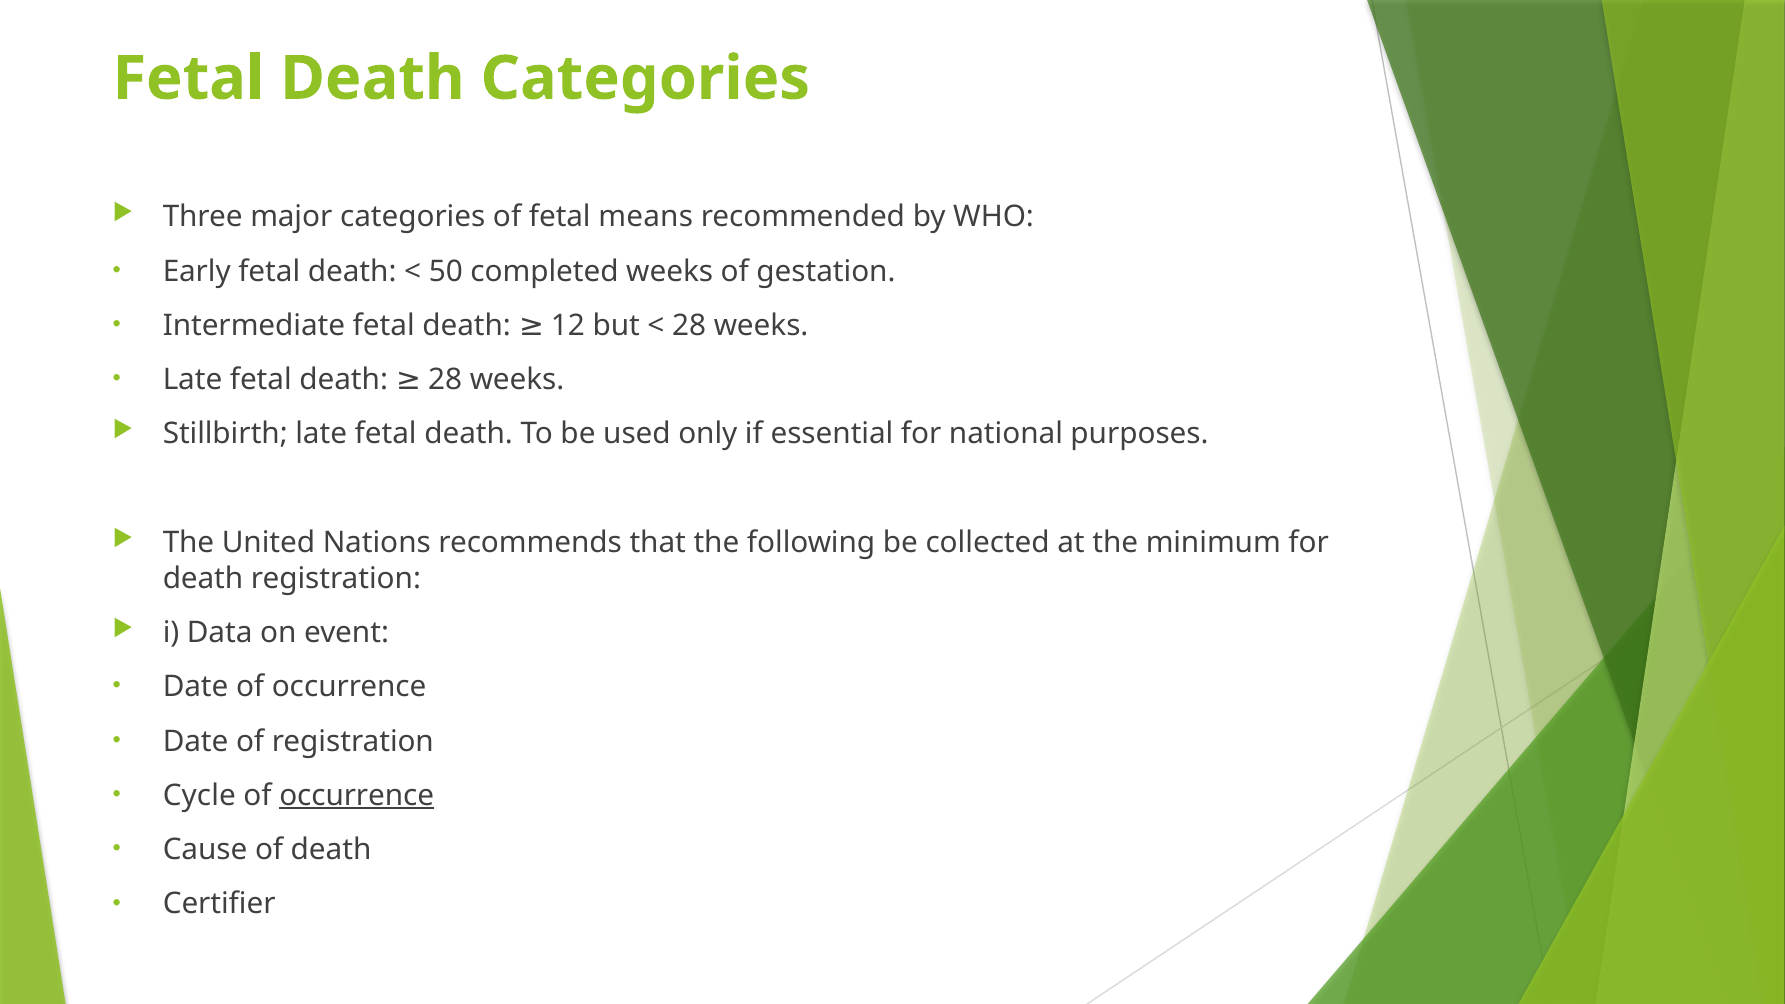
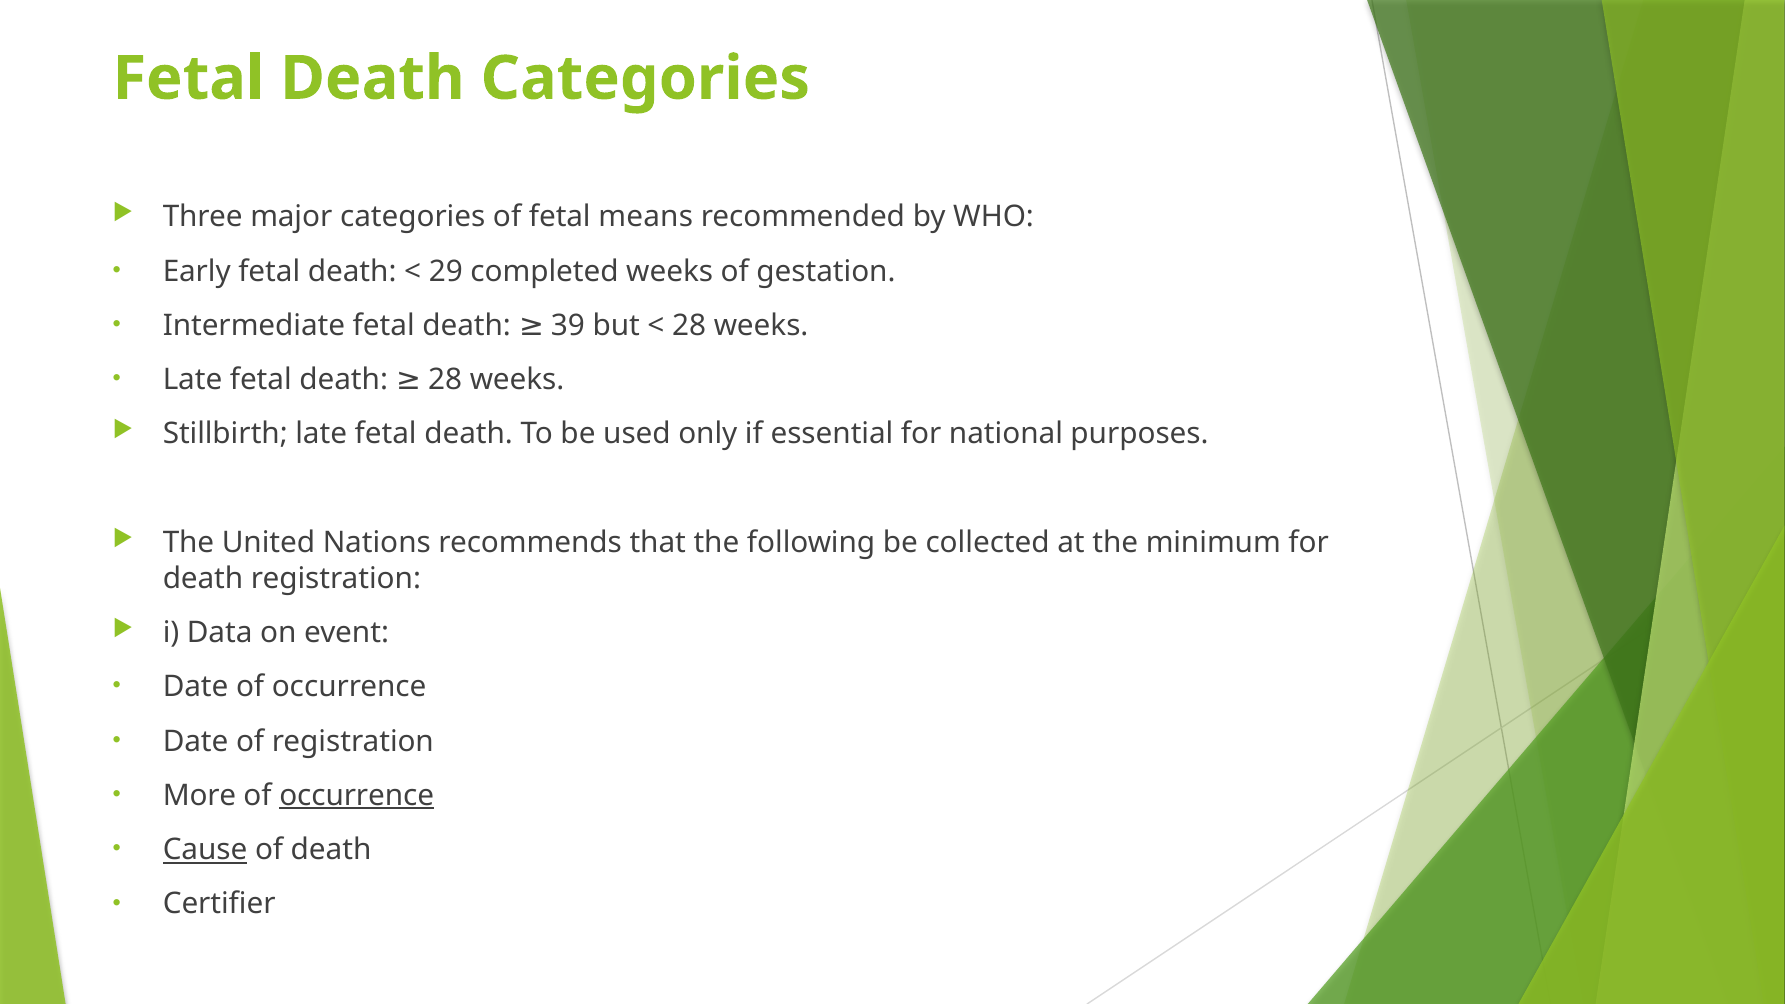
50: 50 -> 29
12: 12 -> 39
Cycle: Cycle -> More
Cause underline: none -> present
